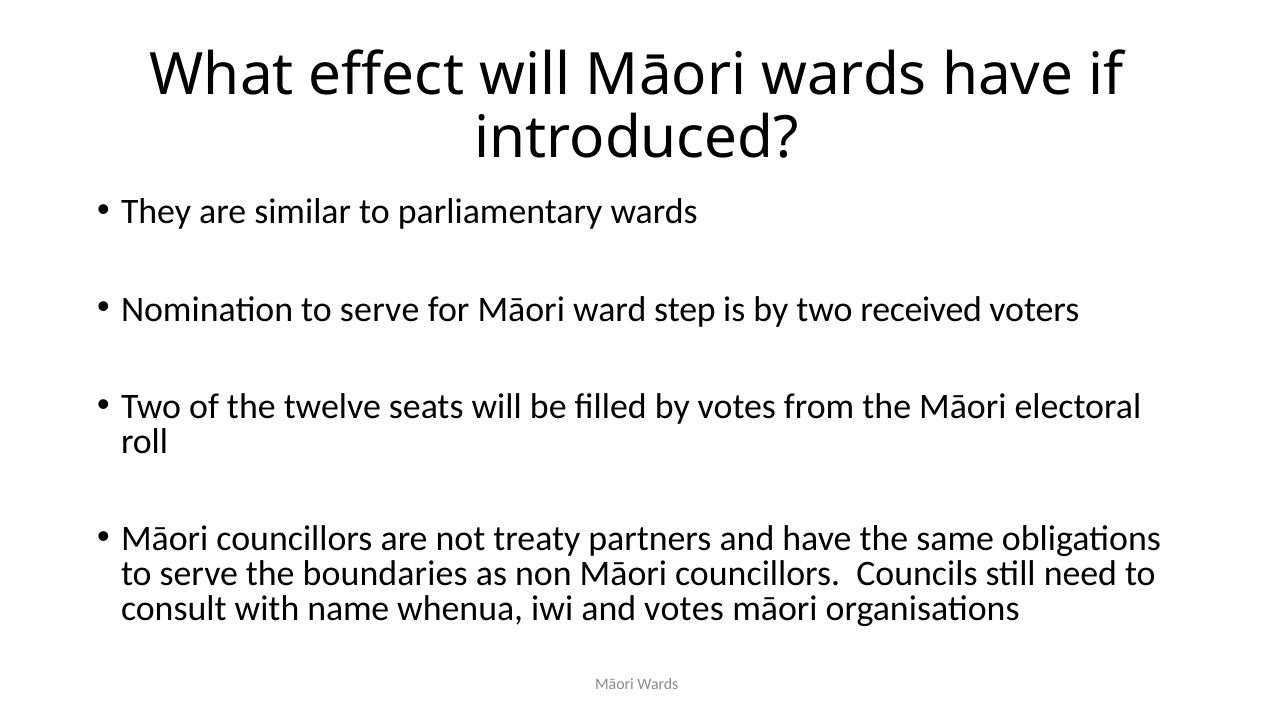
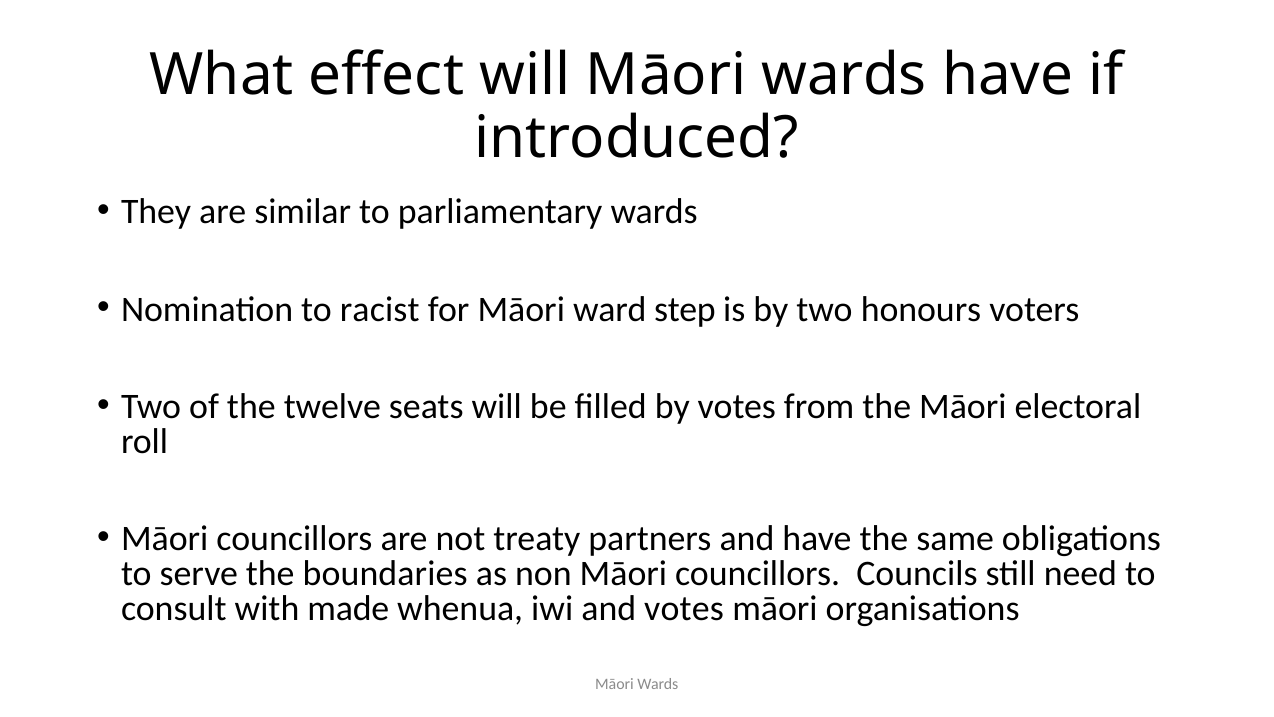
Nomination to serve: serve -> racist
received: received -> honours
name: name -> made
